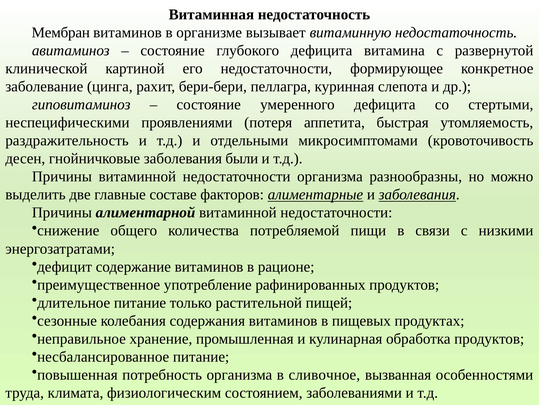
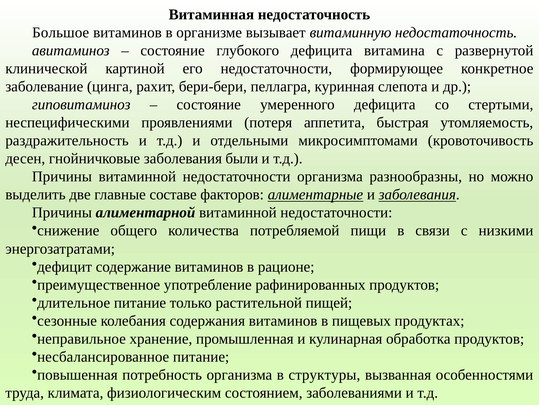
Мембран: Мембран -> Большое
сливочное: сливочное -> структуры
